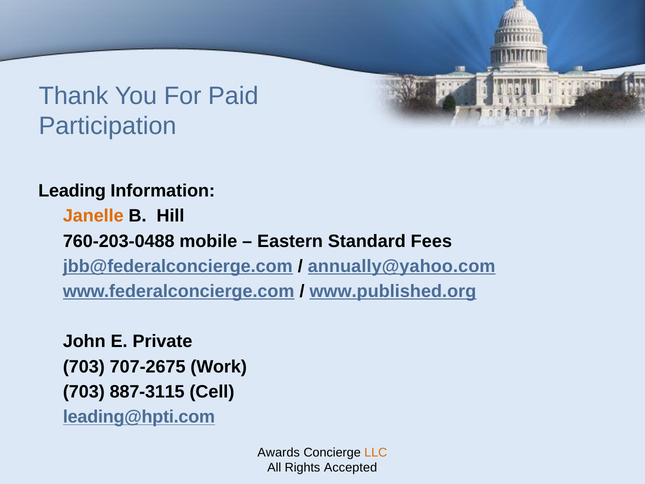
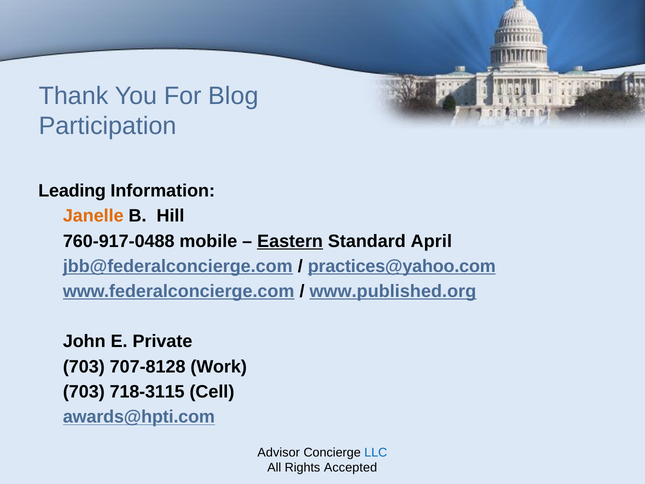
Paid: Paid -> Blog
760-203-0488: 760-203-0488 -> 760-917-0488
Eastern underline: none -> present
Fees: Fees -> April
annually@yahoo.com: annually@yahoo.com -> practices@yahoo.com
707-2675: 707-2675 -> 707-8128
887-3115: 887-3115 -> 718-3115
leading@hpti.com: leading@hpti.com -> awards@hpti.com
Awards: Awards -> Advisor
LLC colour: orange -> blue
